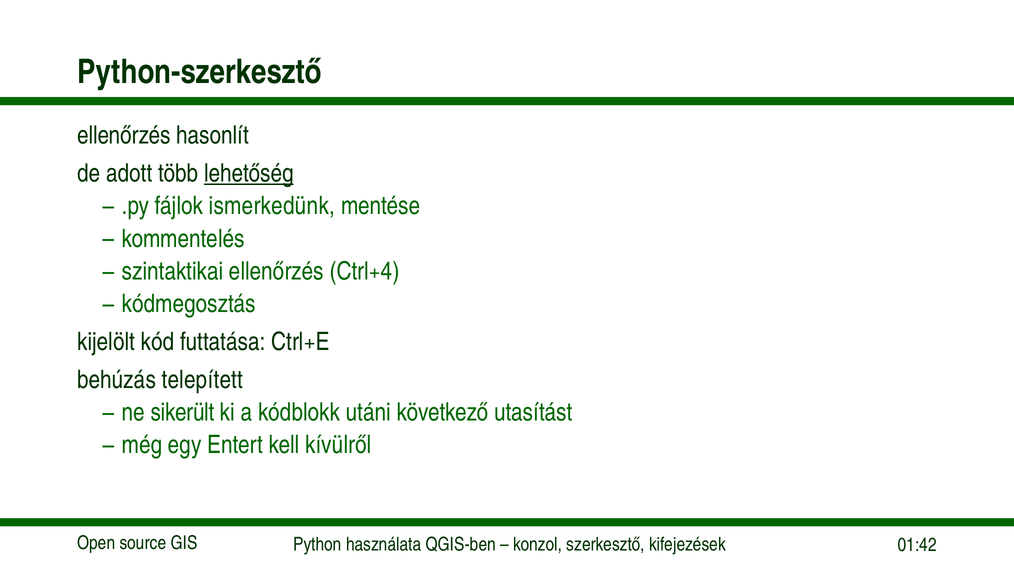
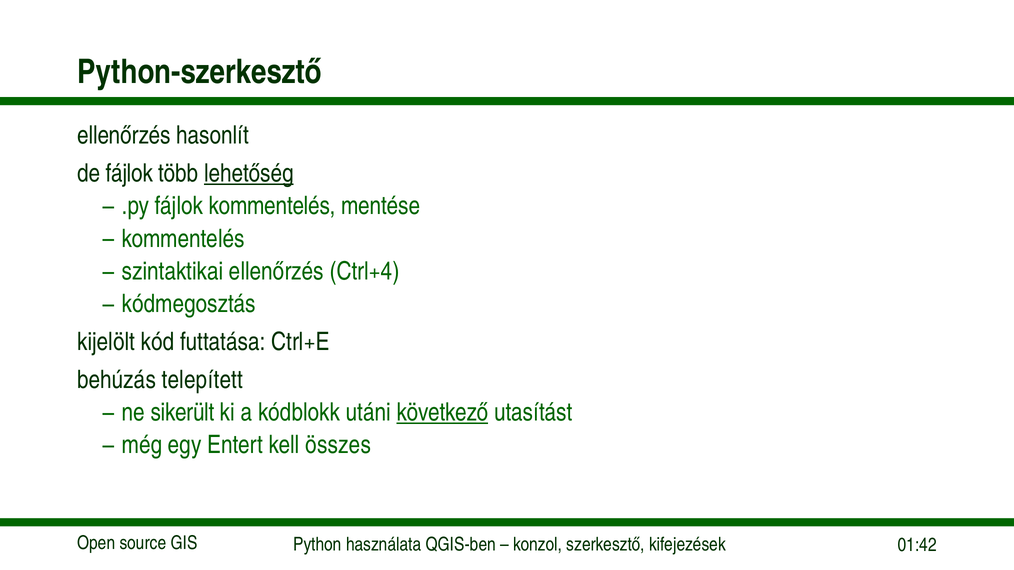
de adott: adott -> fájlok
fájlok ismerkedünk: ismerkedünk -> kommentelés
következő underline: none -> present
kívülről: kívülről -> összes
